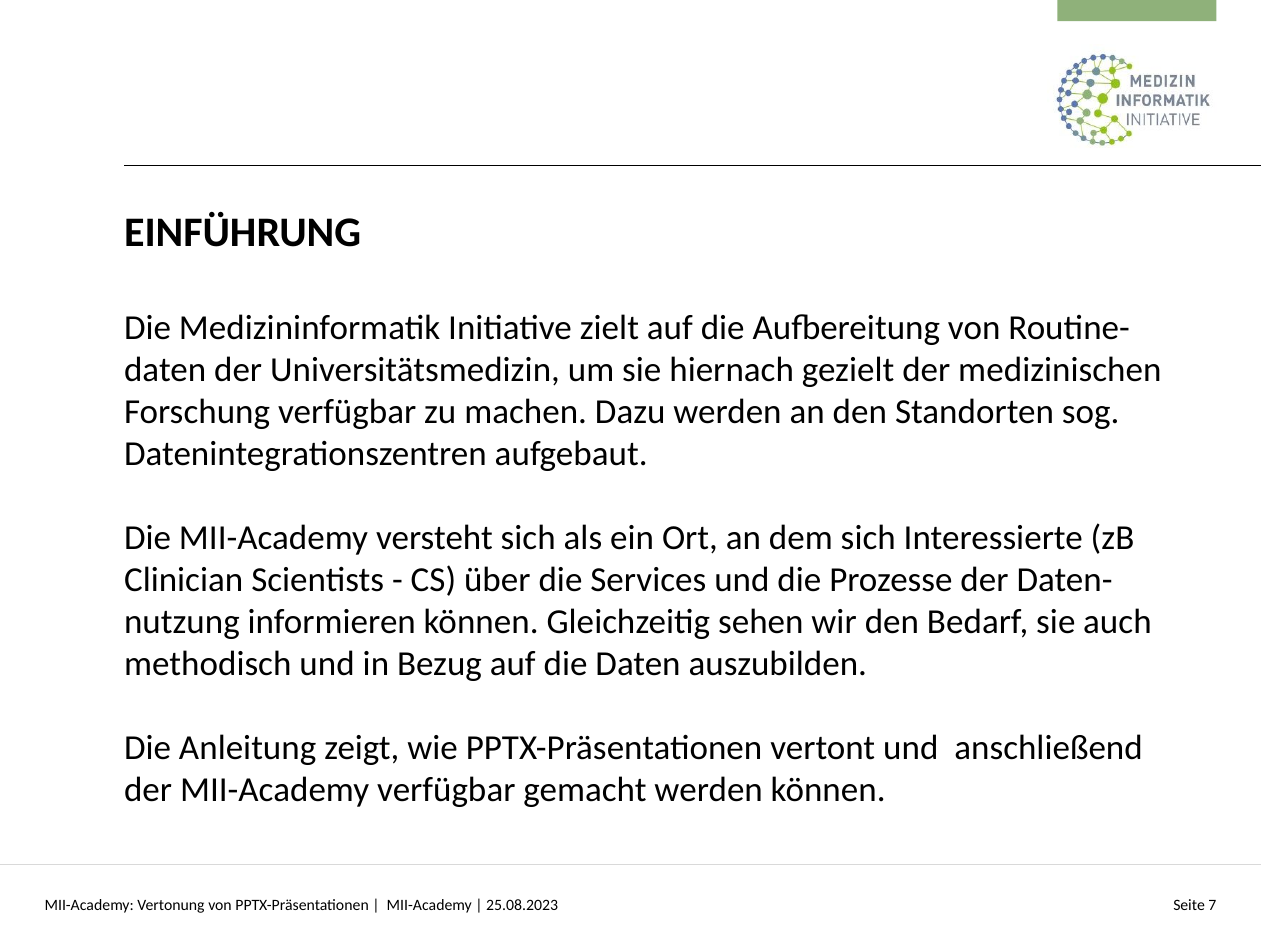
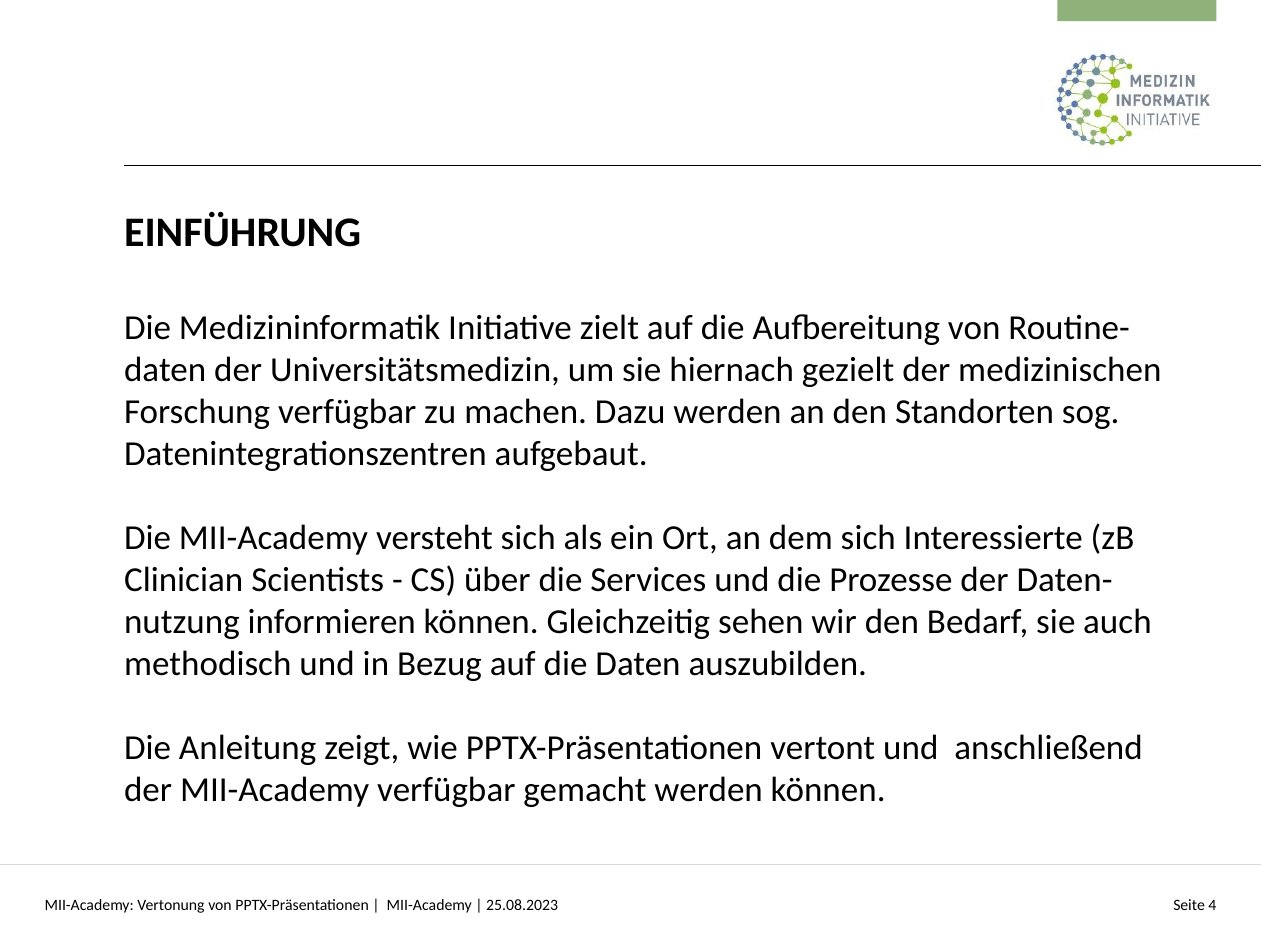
7: 7 -> 4
